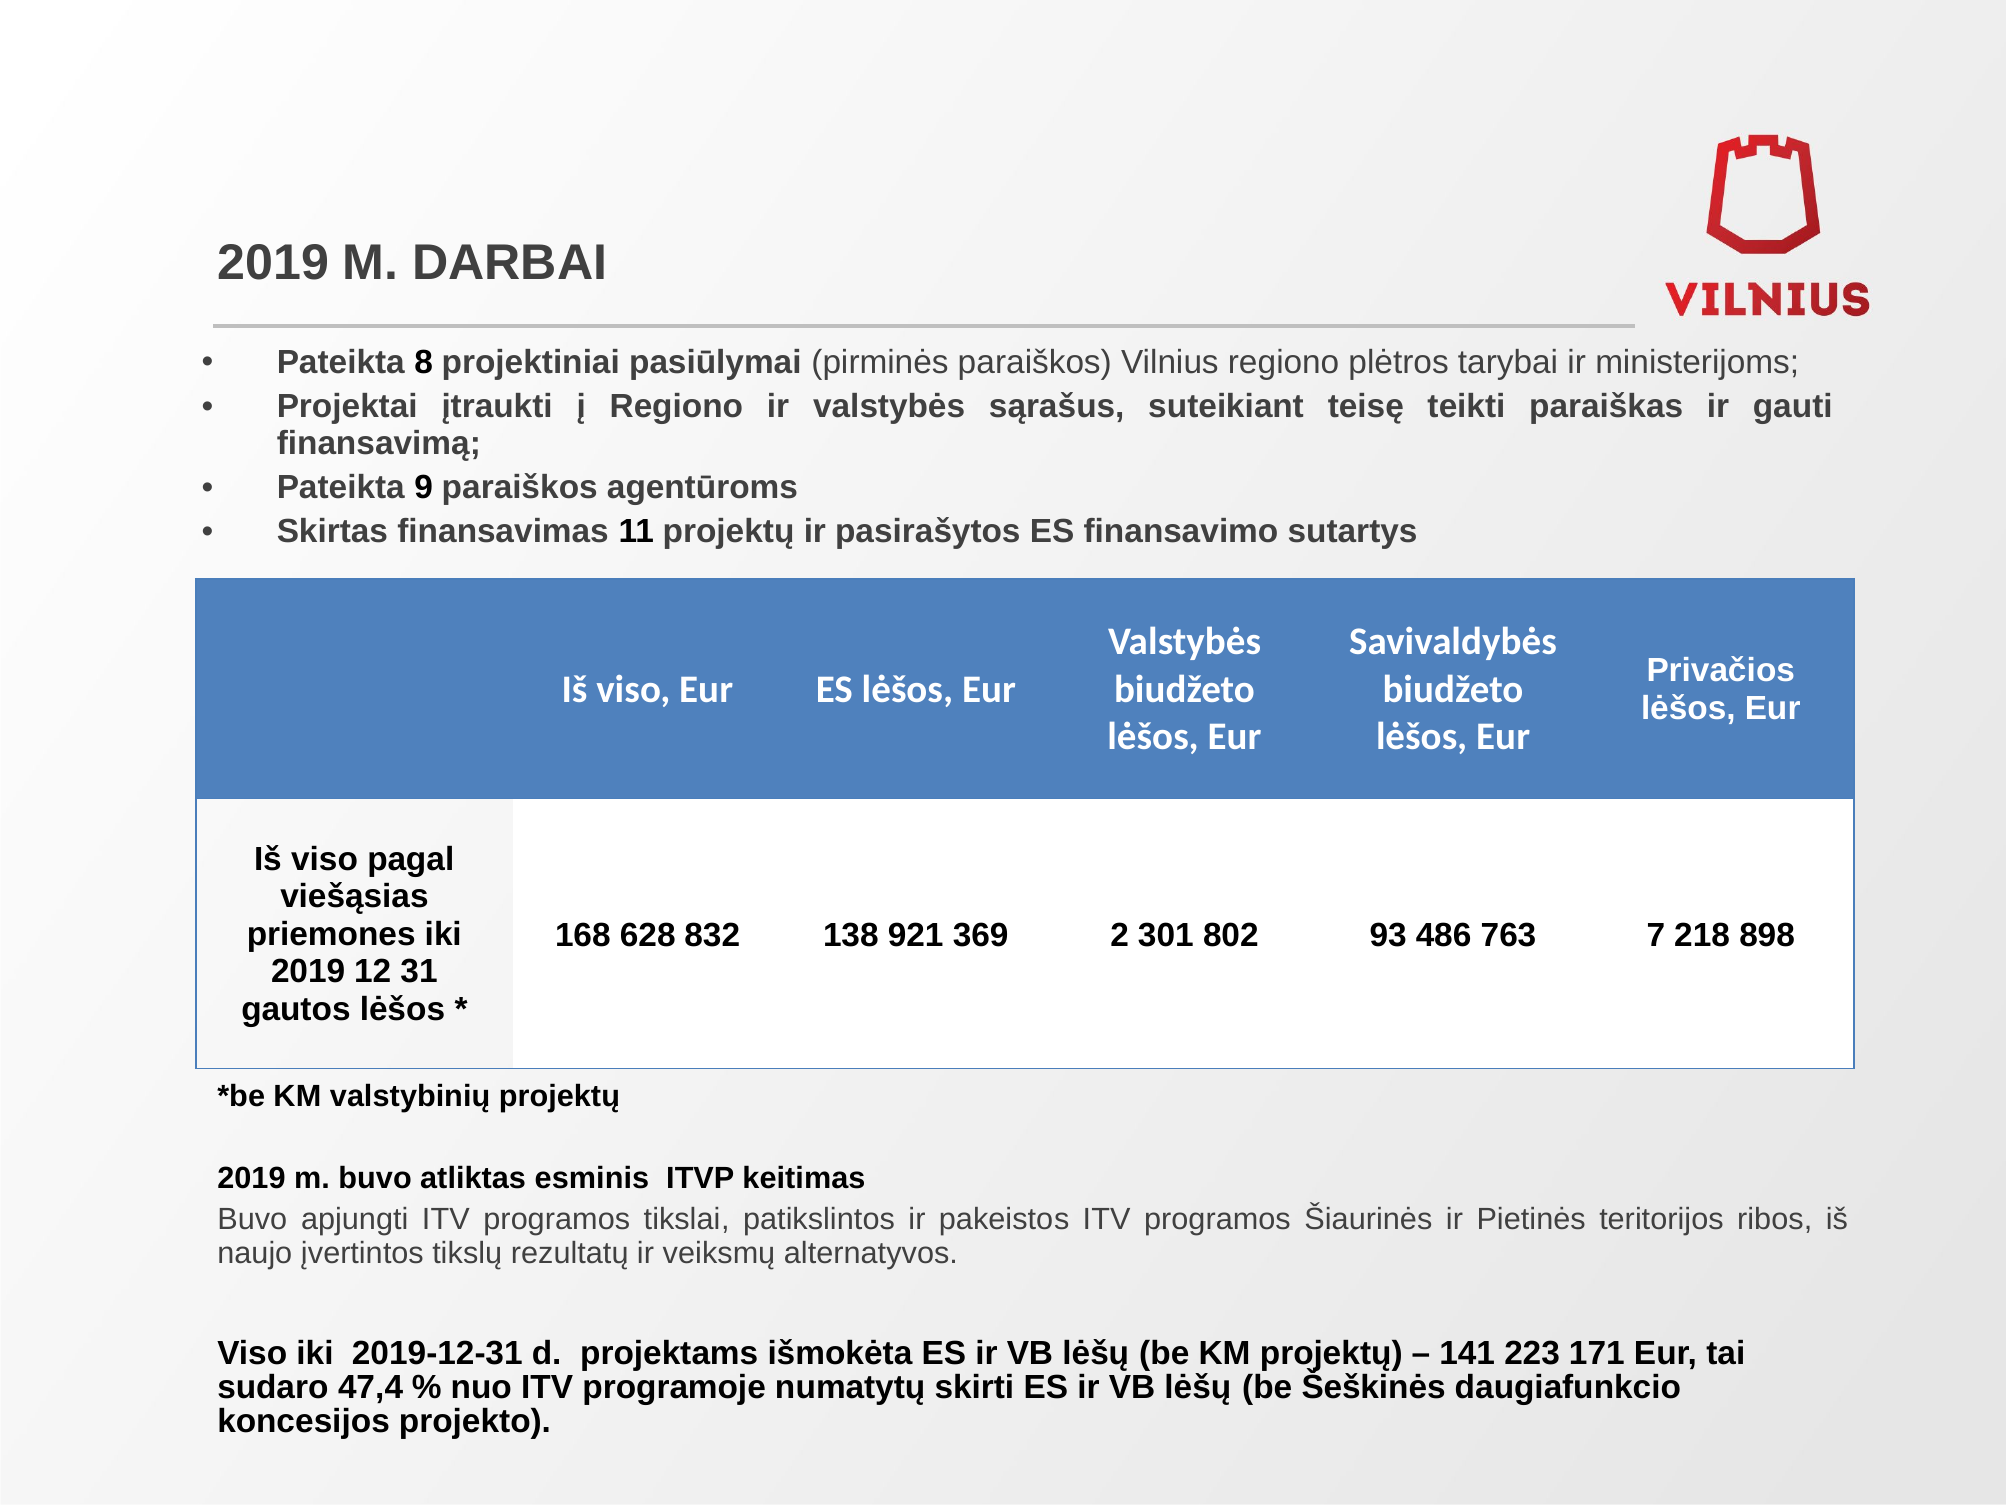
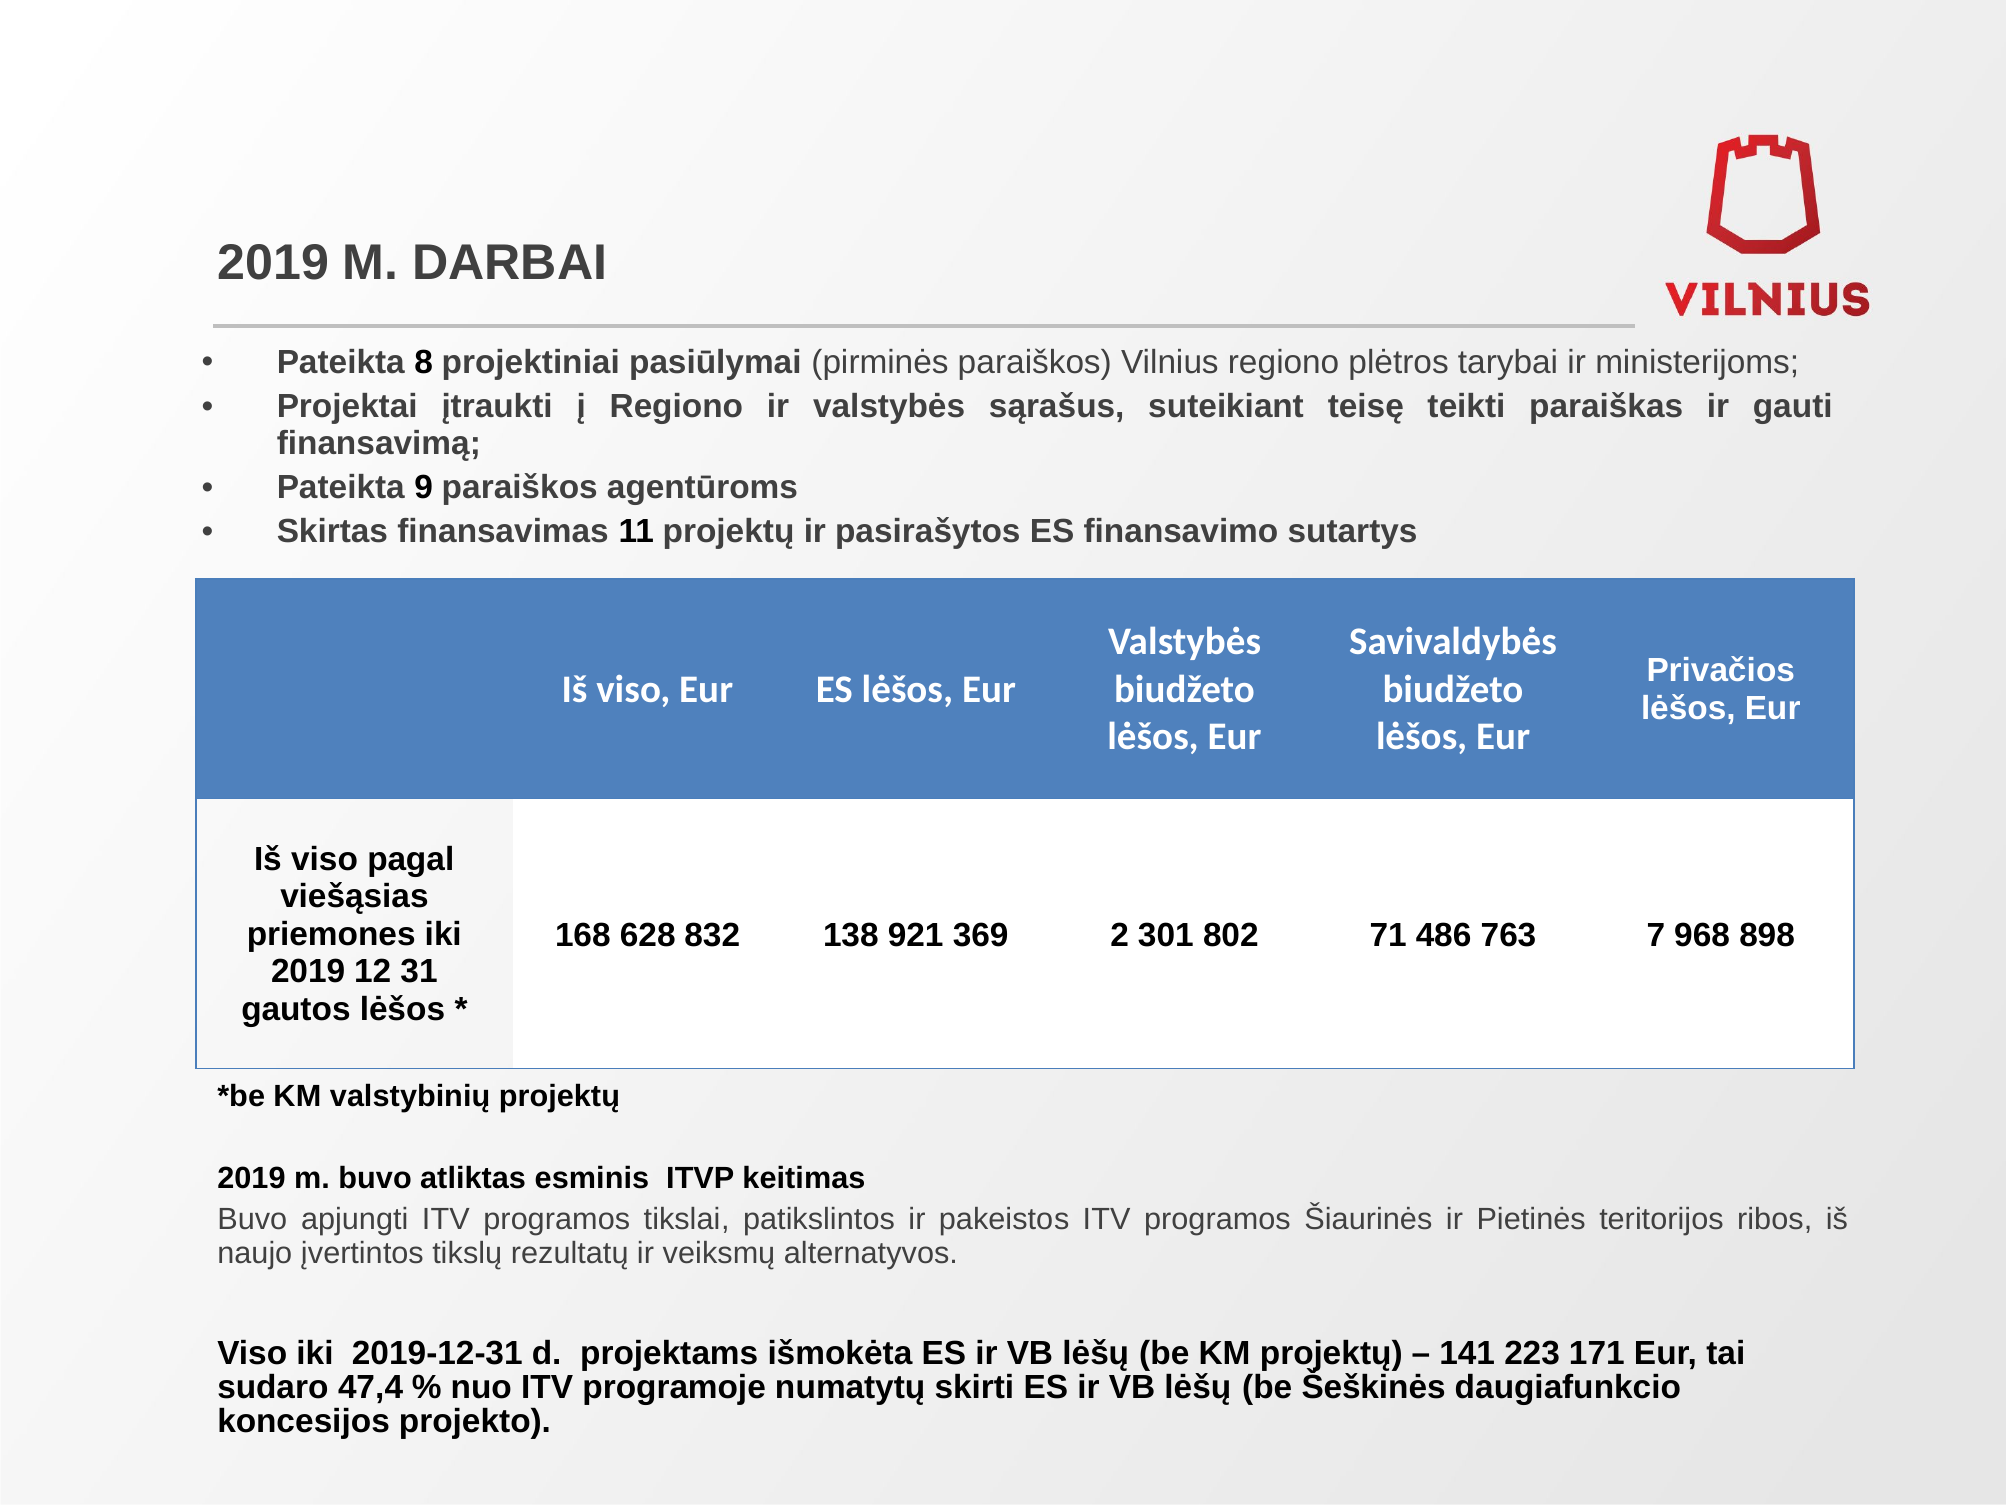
93: 93 -> 71
218: 218 -> 968
